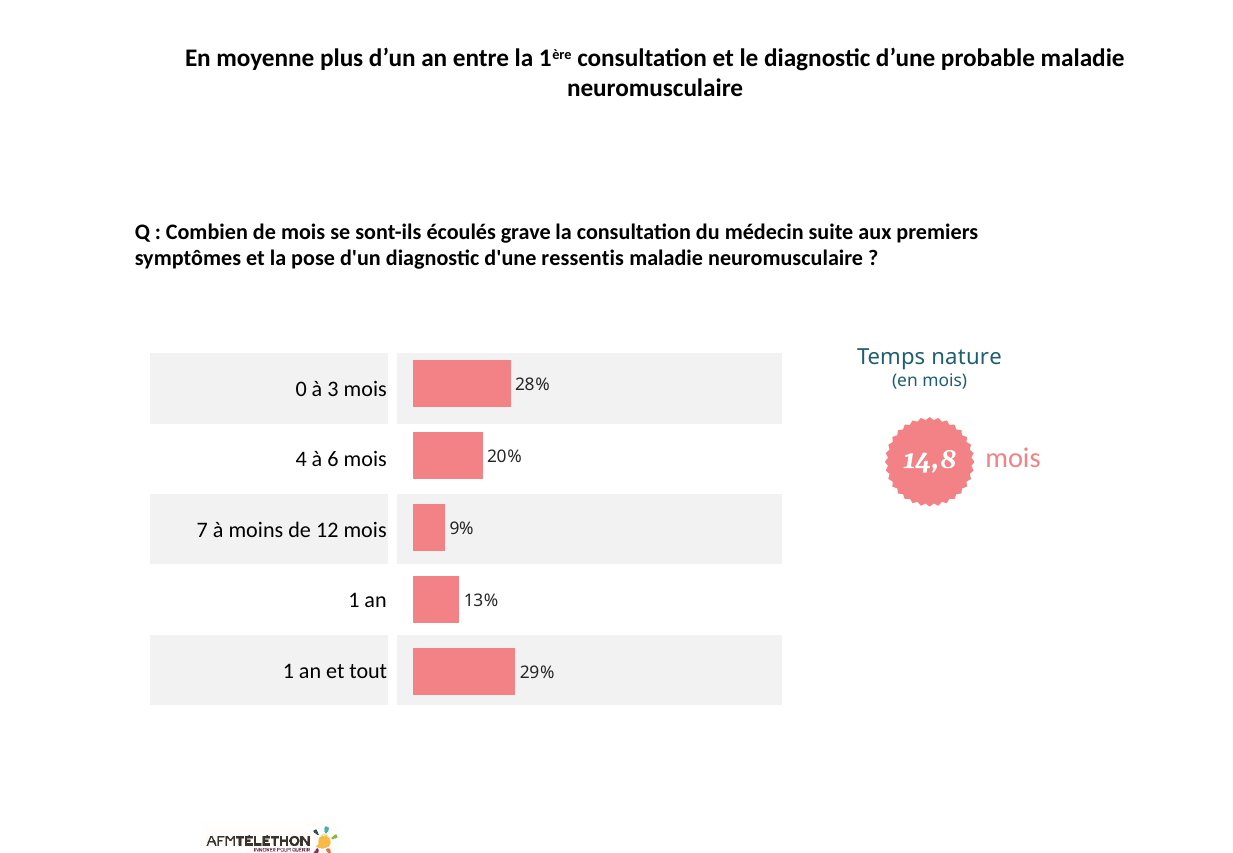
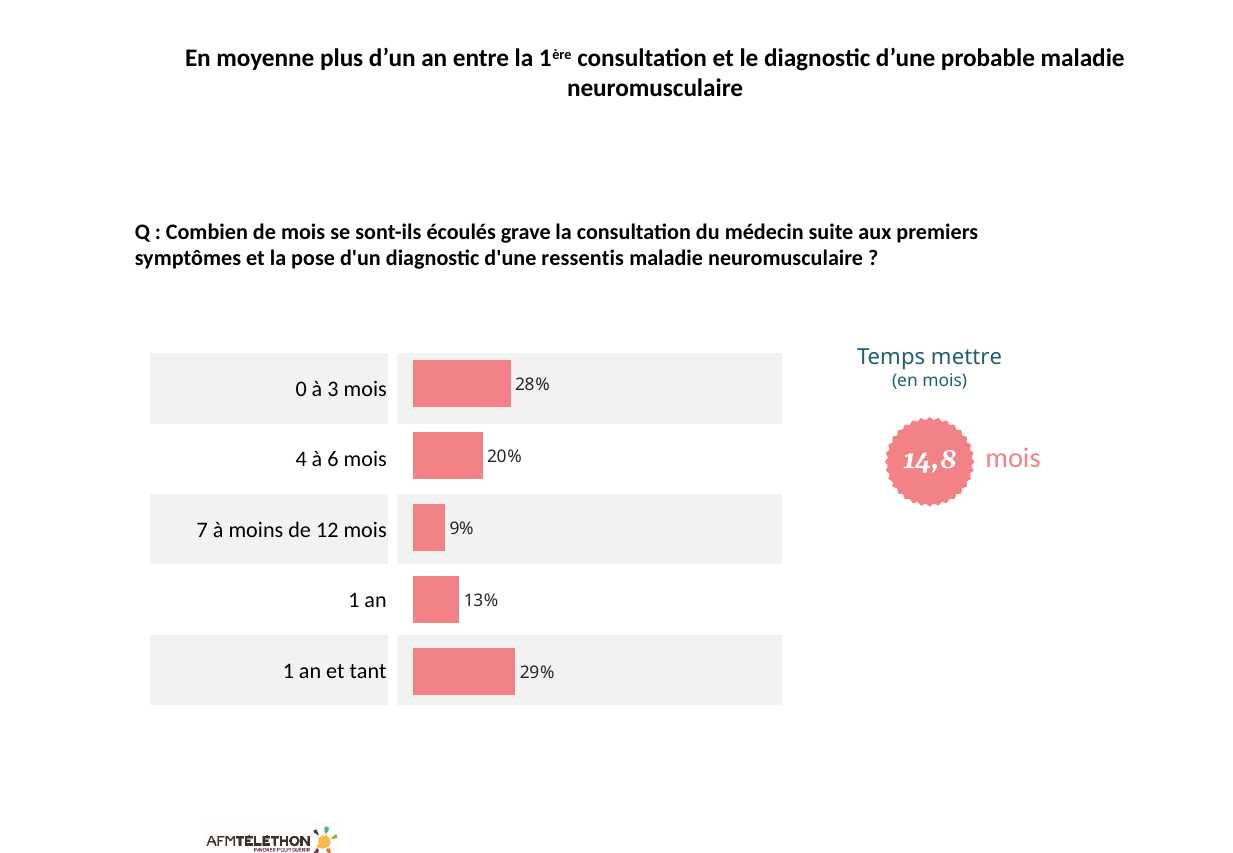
nature: nature -> mettre
tout: tout -> tant
